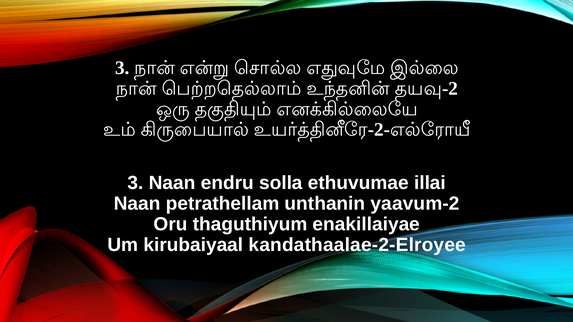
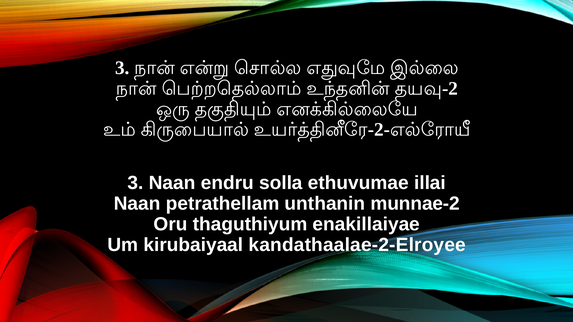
yaavum-2: yaavum-2 -> munnae-2
